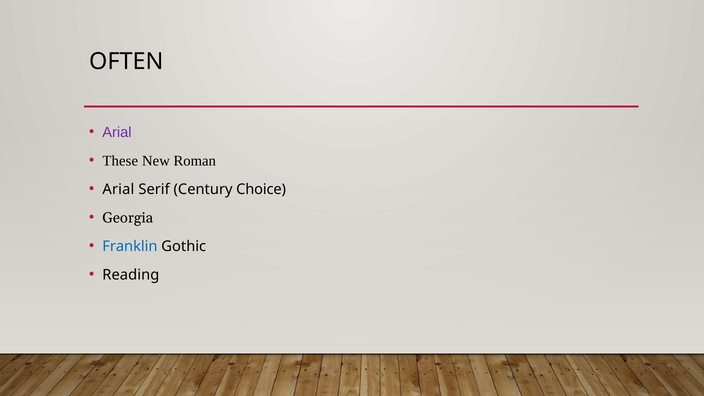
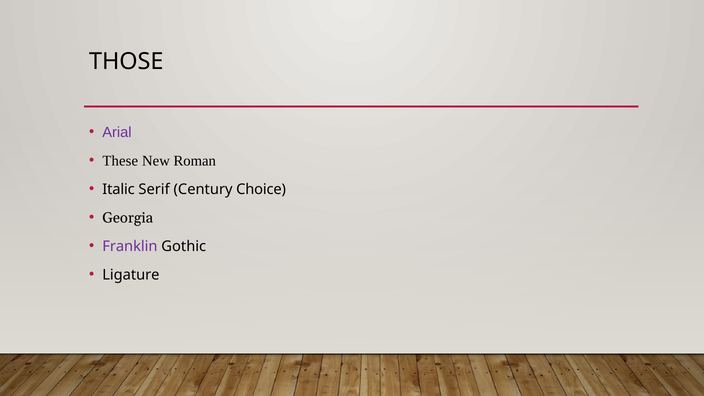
OFTEN: OFTEN -> THOSE
Arial at (118, 189): Arial -> Italic
Franklin colour: blue -> purple
Reading: Reading -> Ligature
